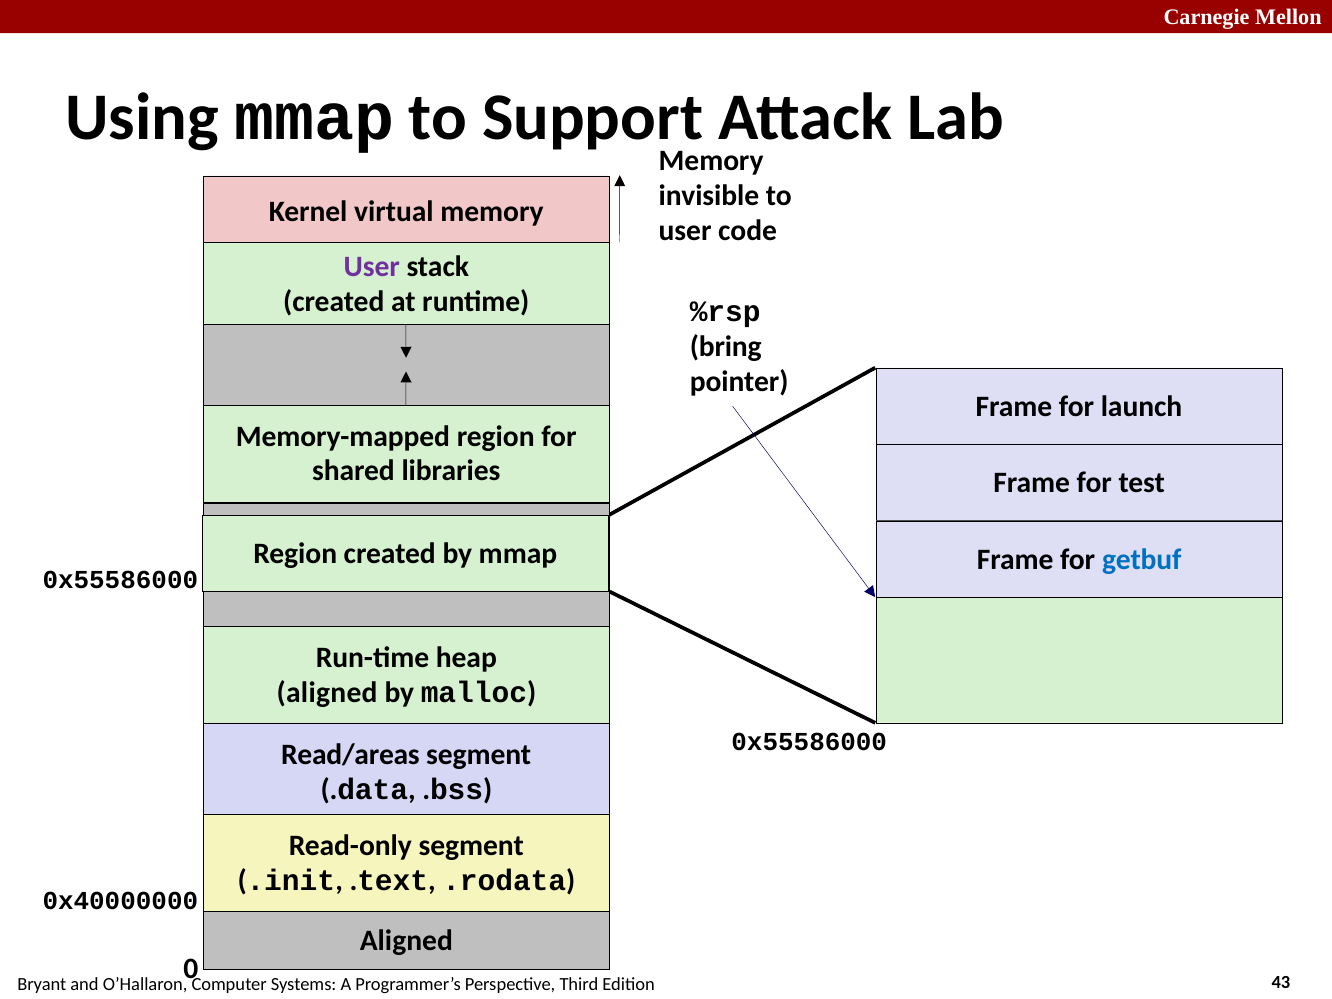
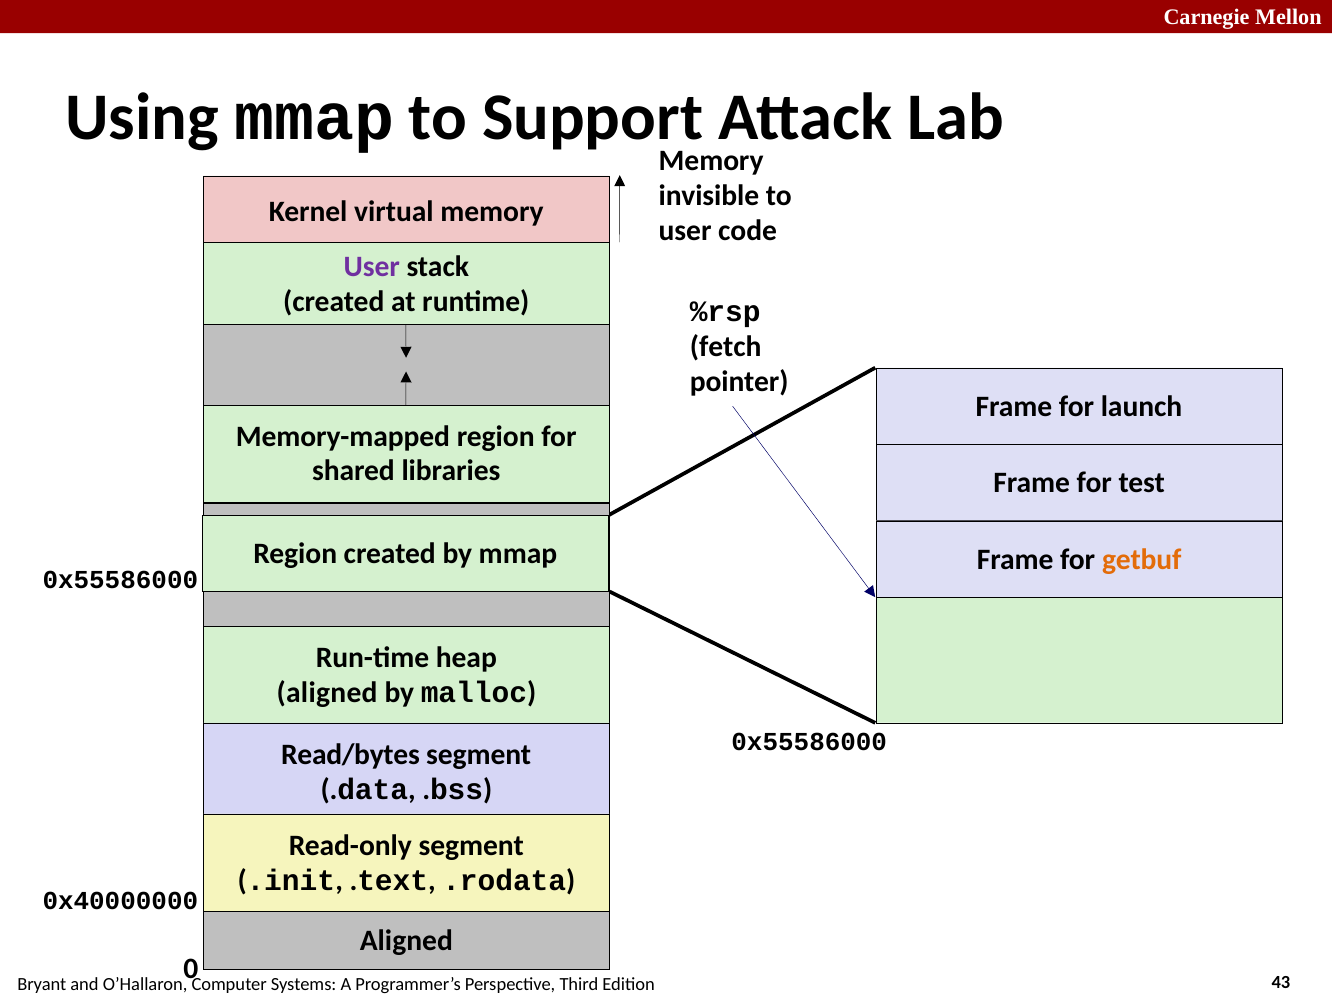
bring: bring -> fetch
getbuf colour: blue -> orange
Read/areas: Read/areas -> Read/bytes
